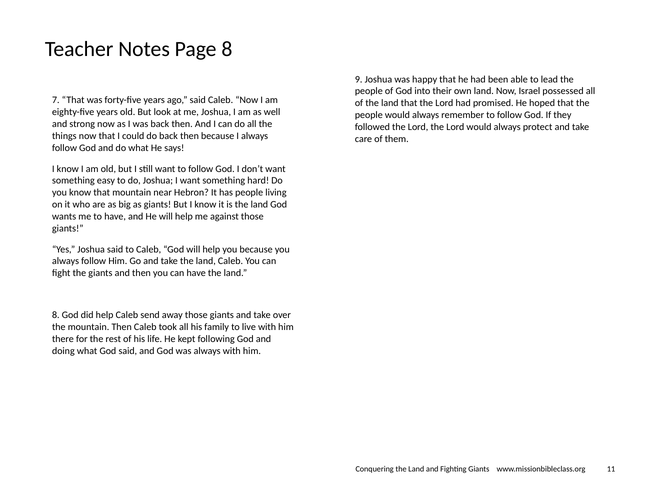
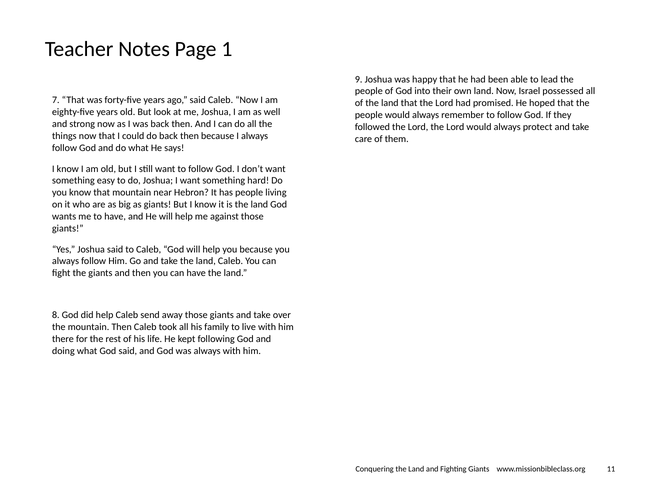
Page 8: 8 -> 1
